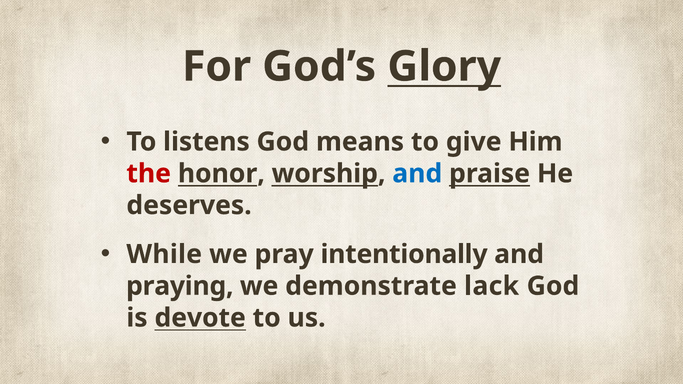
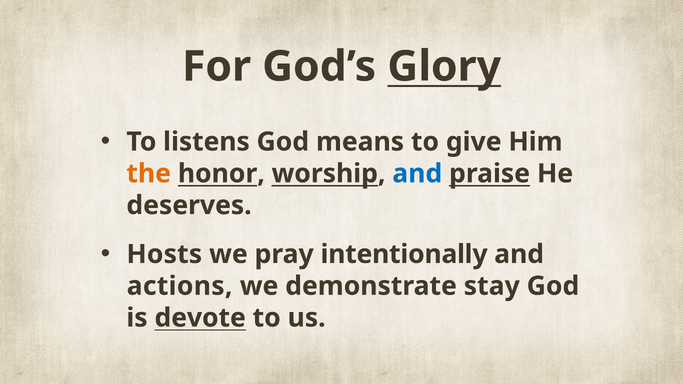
the colour: red -> orange
While: While -> Hosts
praying: praying -> actions
lack: lack -> stay
